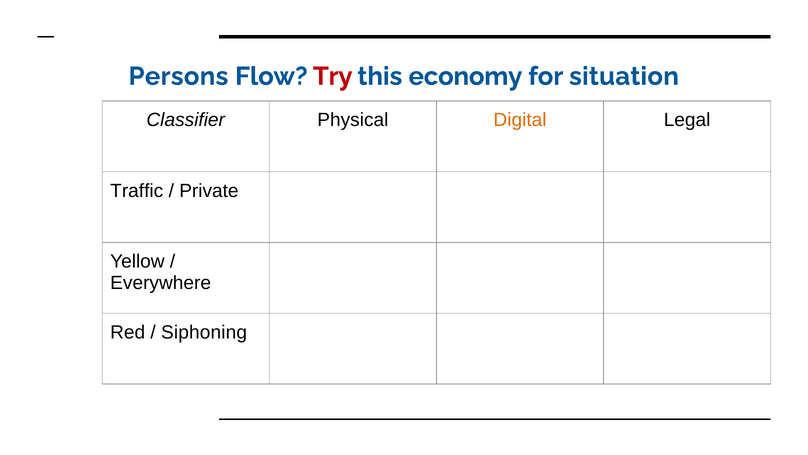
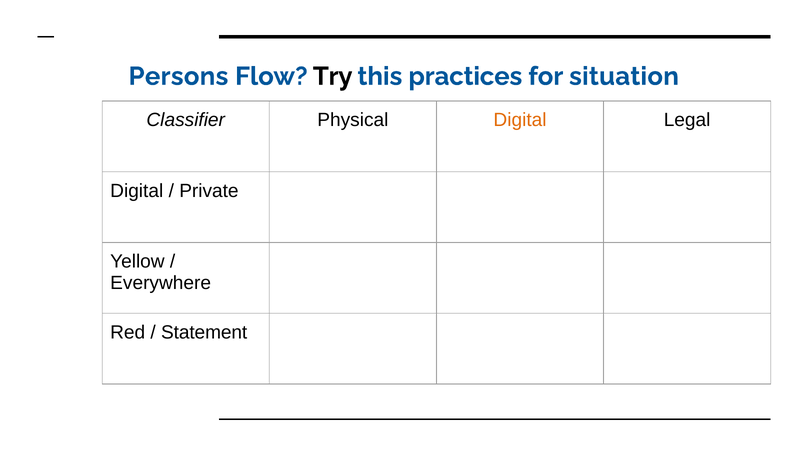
Try colour: red -> black
economy: economy -> practices
Traffic at (137, 191): Traffic -> Digital
Siphoning: Siphoning -> Statement
